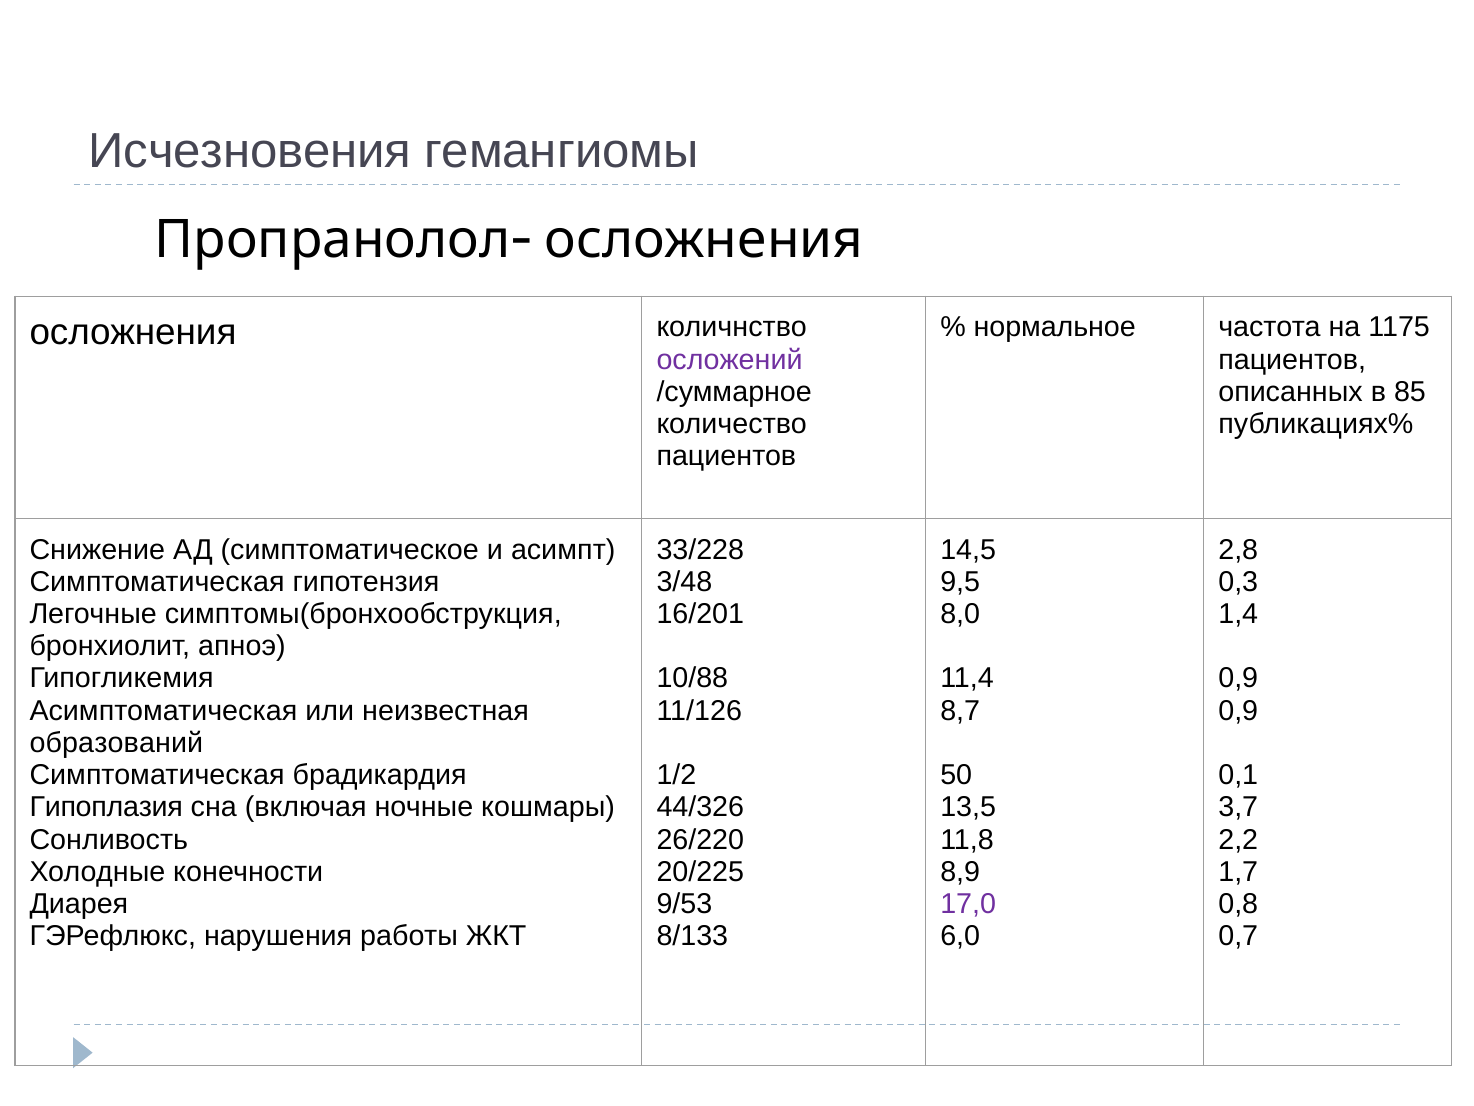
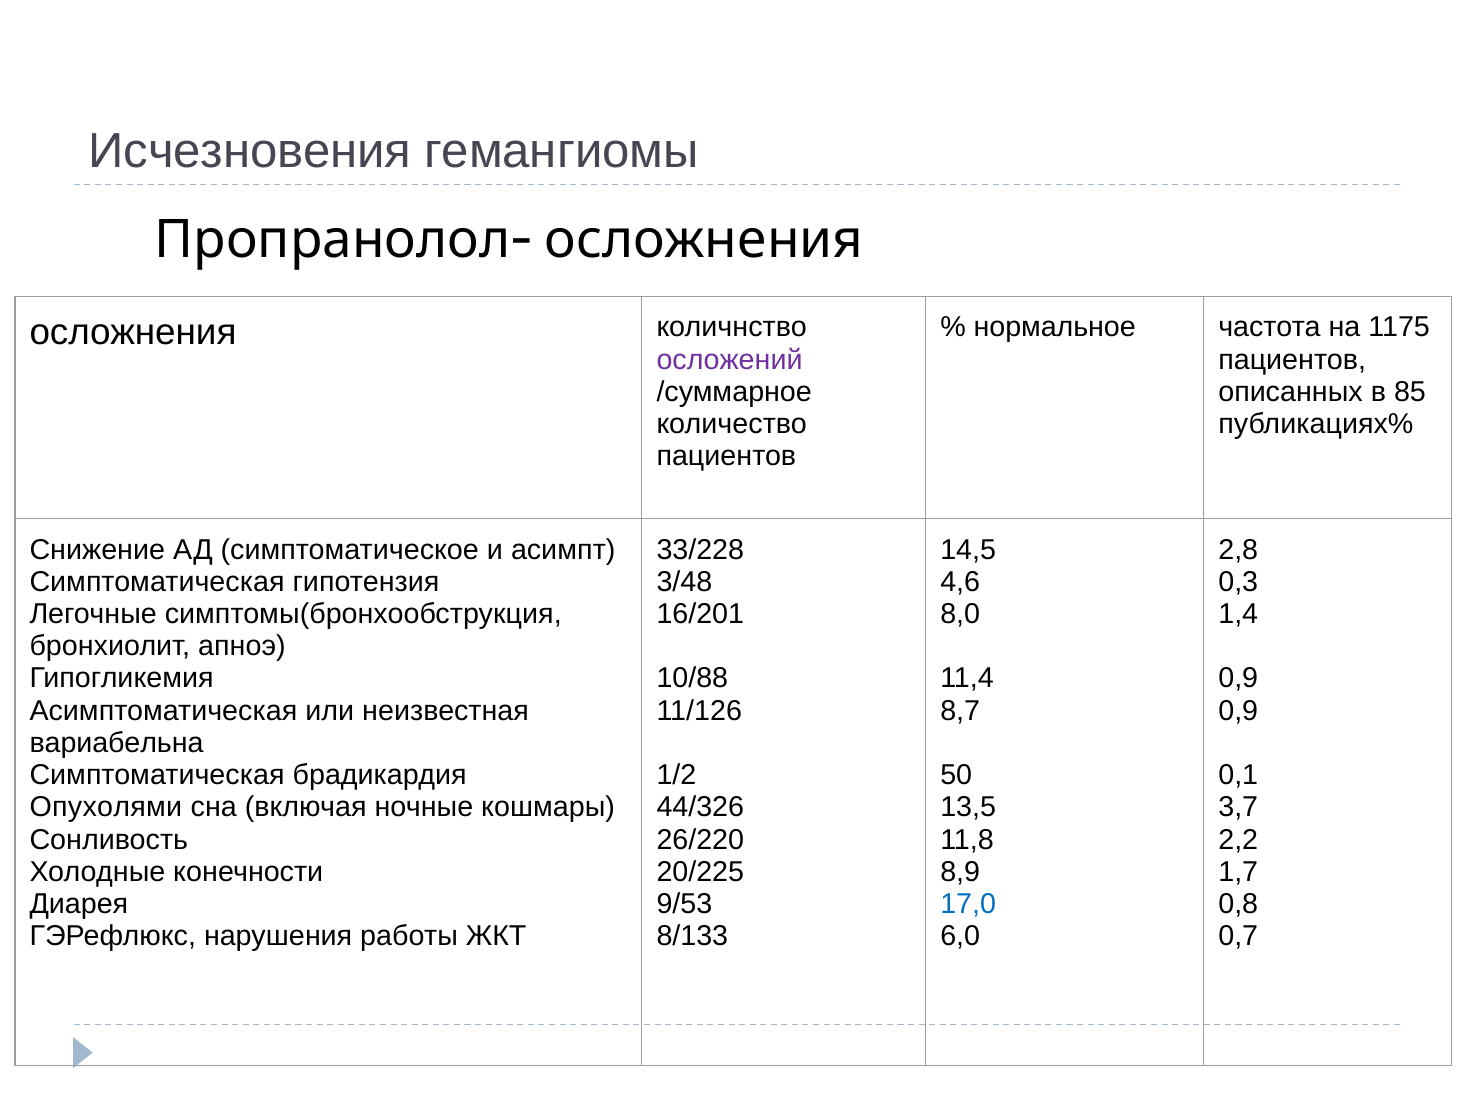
9,5: 9,5 -> 4,6
образований: образований -> вариабельна
Гипоплазия: Гипоплазия -> Опухолями
17,0 colour: purple -> blue
